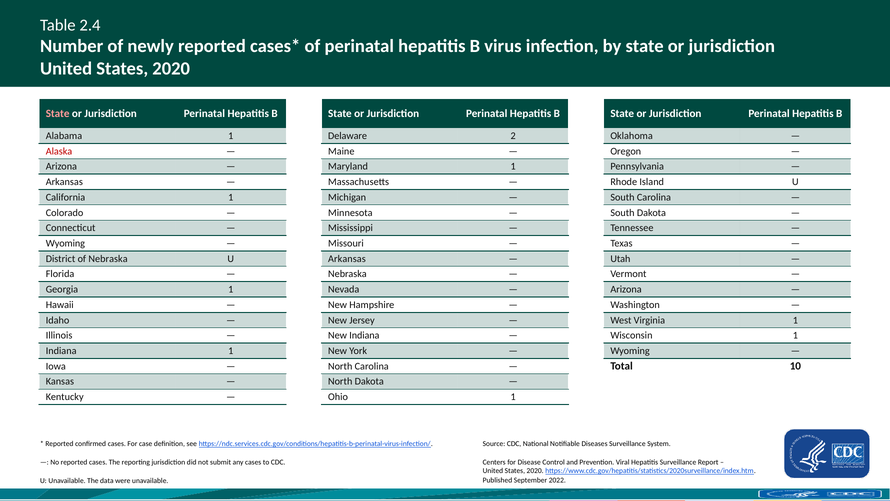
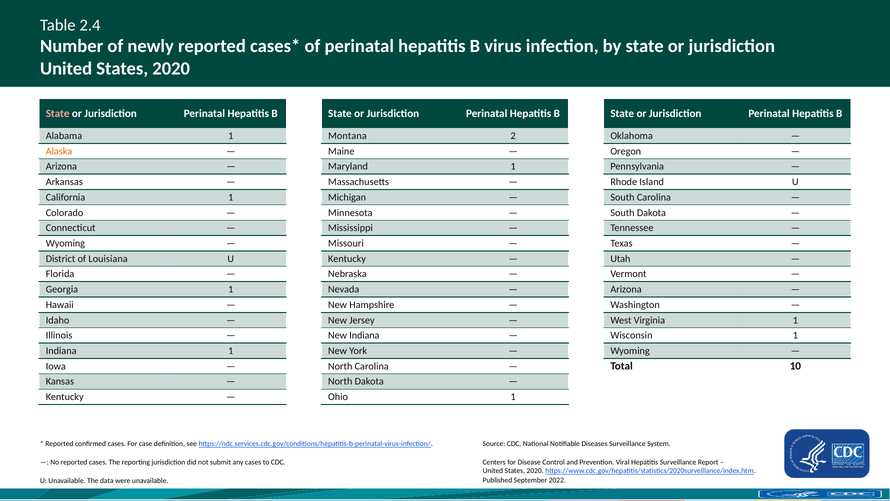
Delaware: Delaware -> Montana
Alaska colour: red -> orange
of Nebraska: Nebraska -> Louisiana
Arkansas at (347, 259): Arkansas -> Kentucky
